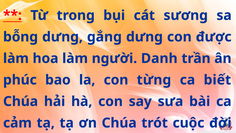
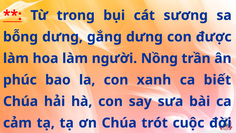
Danh: Danh -> Nồng
từng: từng -> xanh
